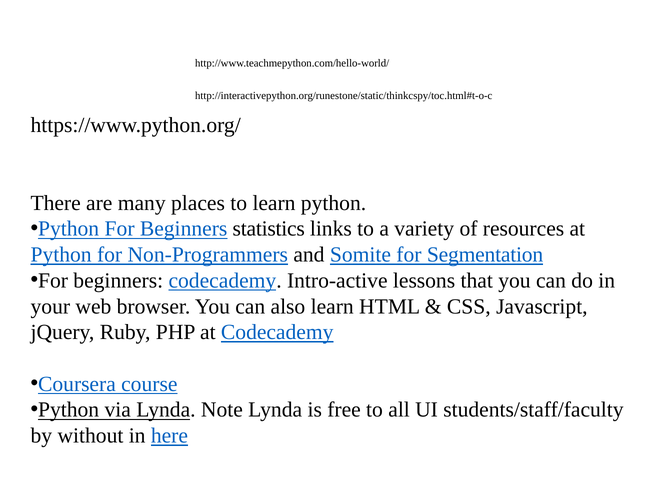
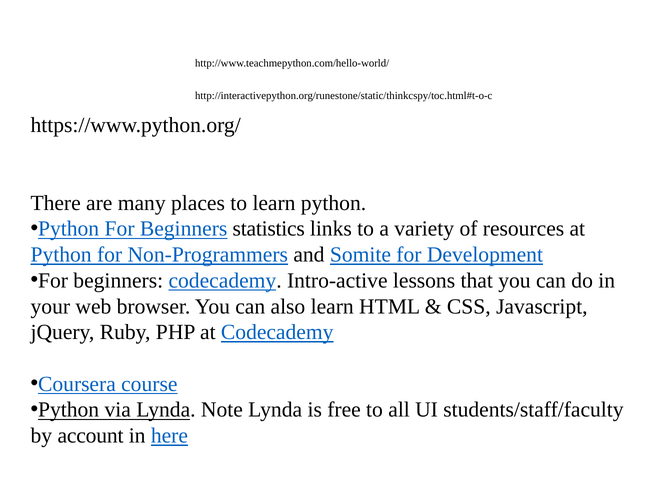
Segmentation: Segmentation -> Development
without: without -> account
